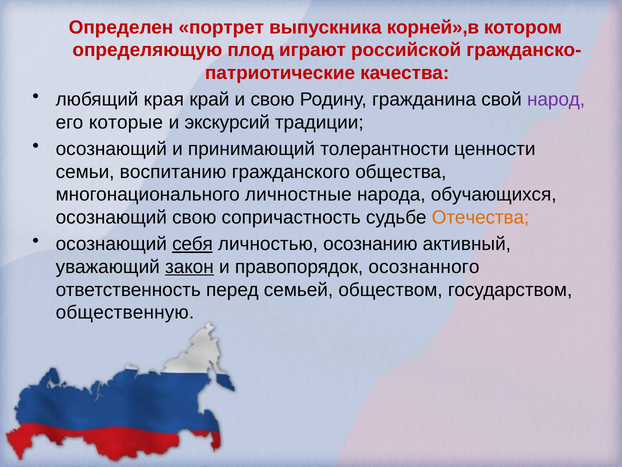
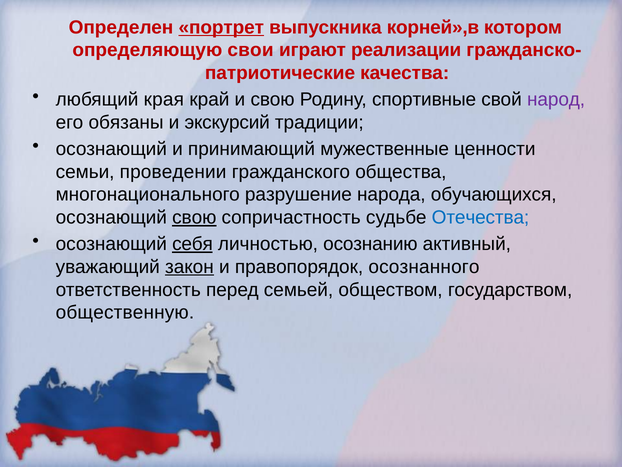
портрет underline: none -> present
плод: плод -> свои
российской: российской -> реализации
гражданина: гражданина -> спортивные
которые: которые -> обязаны
толерантности: толерантности -> мужественные
воспитанию: воспитанию -> проведении
личностные: личностные -> разрушение
свою at (194, 217) underline: none -> present
Отечества colour: orange -> blue
